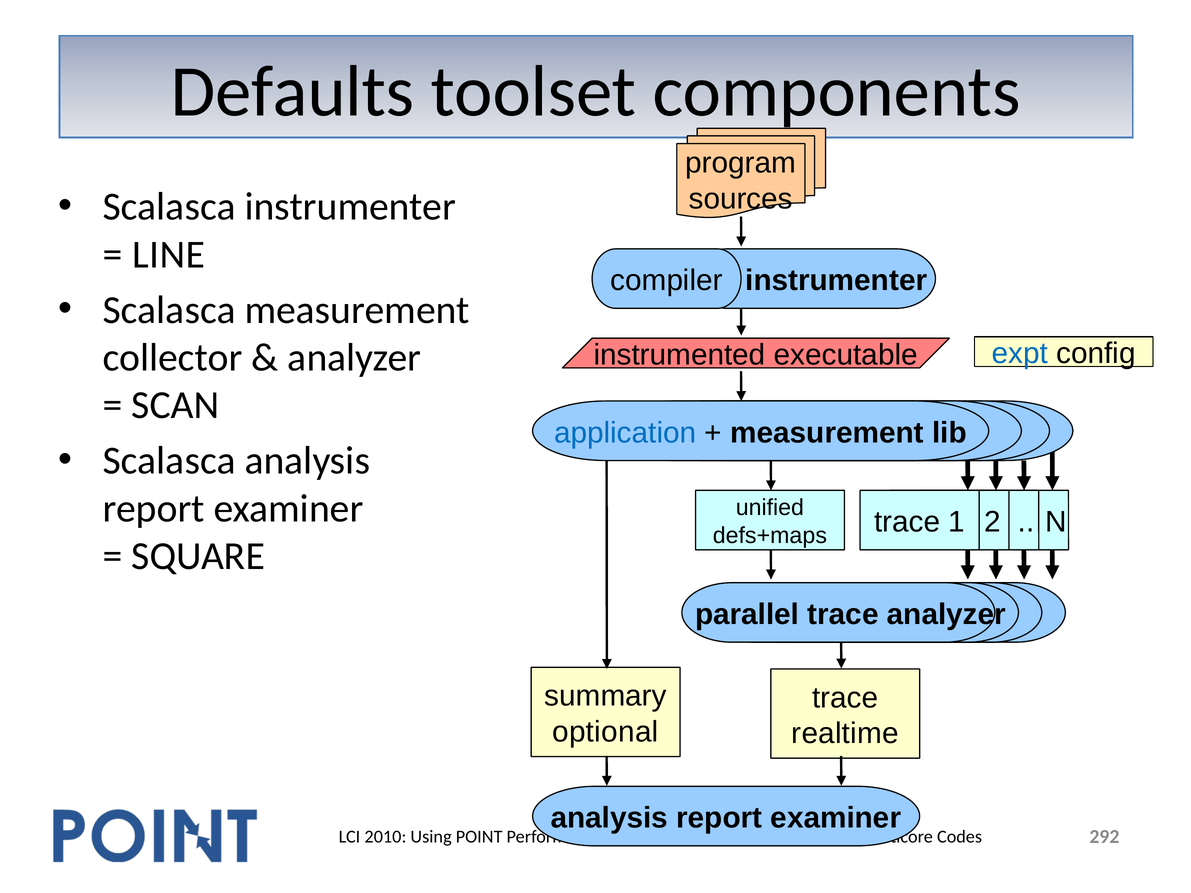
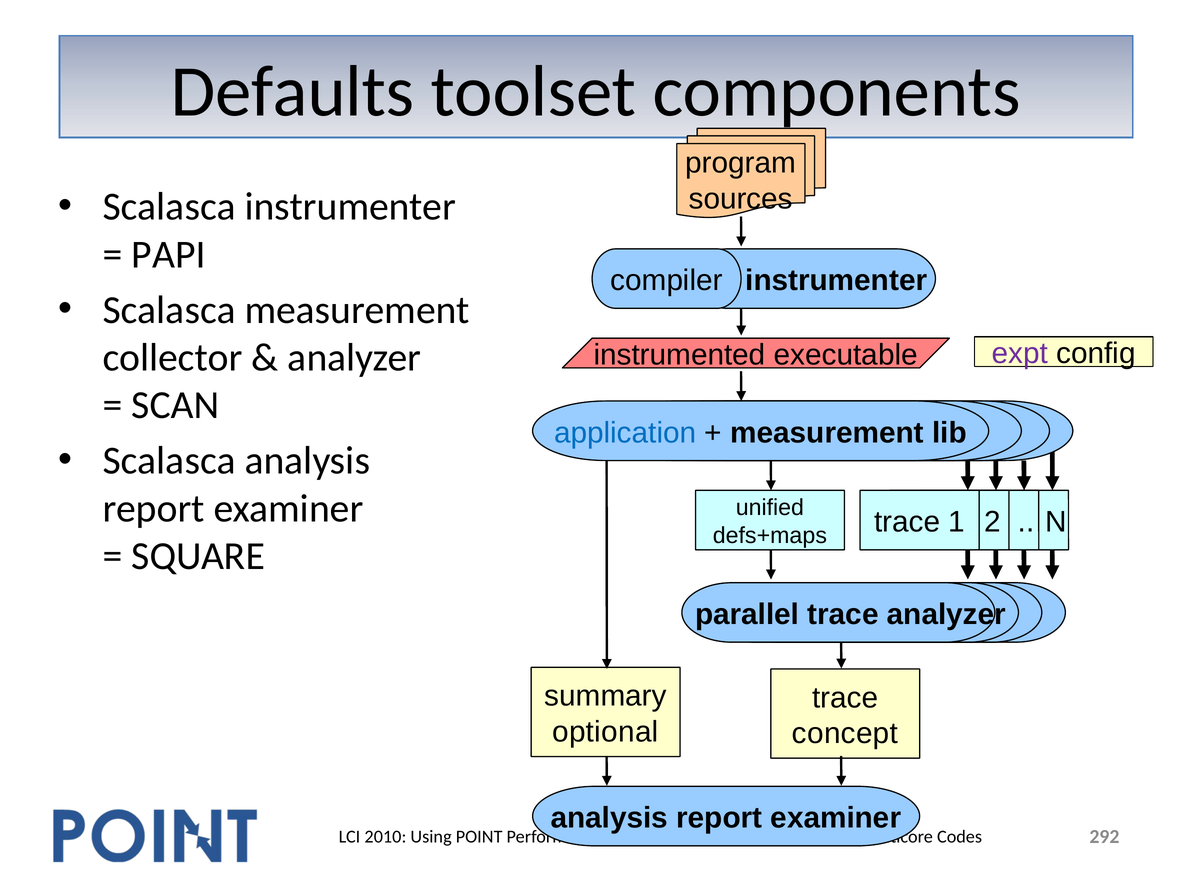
LINE: LINE -> PAPI
expt colour: blue -> purple
realtime: realtime -> concept
